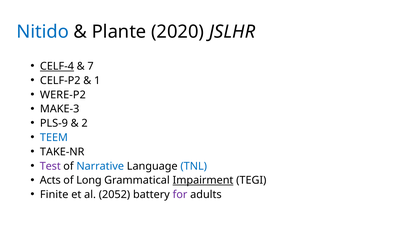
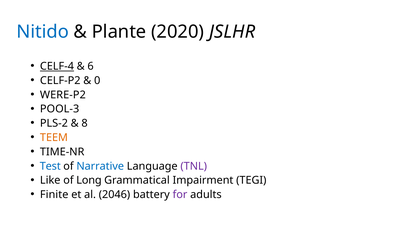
7: 7 -> 6
1: 1 -> 0
MAKE-3: MAKE-3 -> POOL-3
PLS-9: PLS-9 -> PLS-2
2: 2 -> 8
TEEM colour: blue -> orange
TAKE-NR: TAKE-NR -> TIME-NR
Test colour: purple -> blue
TNL colour: blue -> purple
Acts: Acts -> Like
Impairment underline: present -> none
2052: 2052 -> 2046
